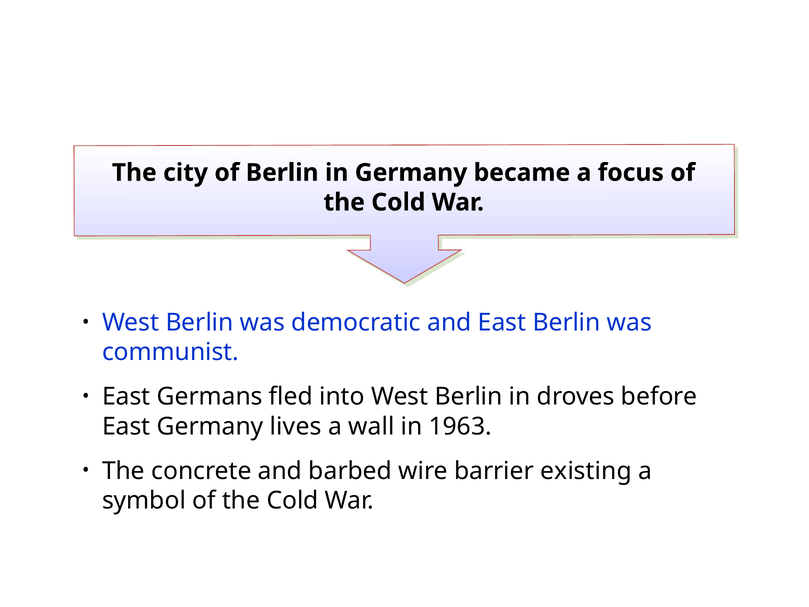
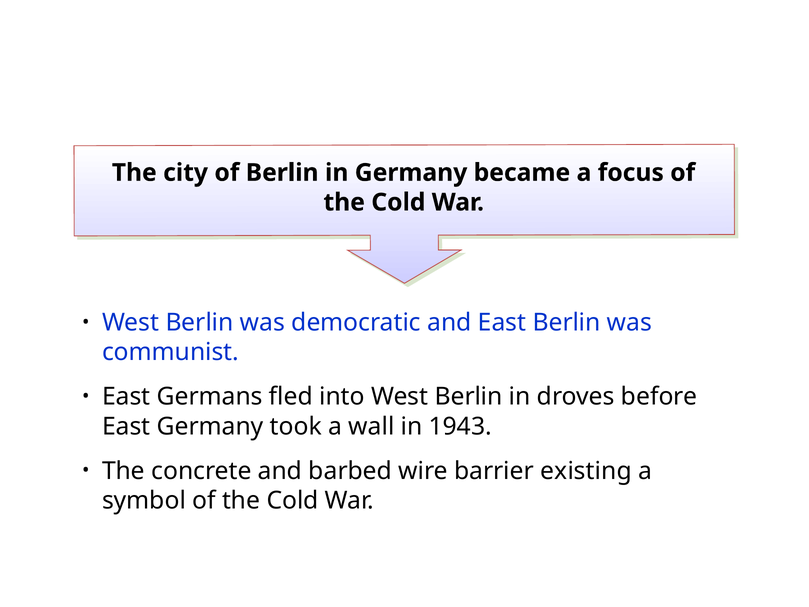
lives: lives -> took
1963: 1963 -> 1943
